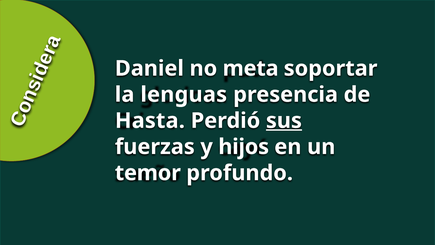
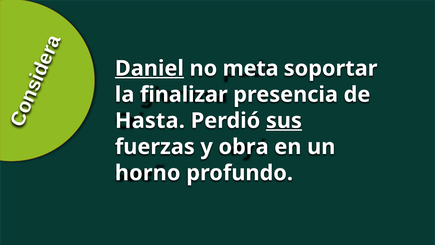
Daniel underline: none -> present
lenguas: lenguas -> finalizar
hijos: hijos -> obra
temor: temor -> horno
